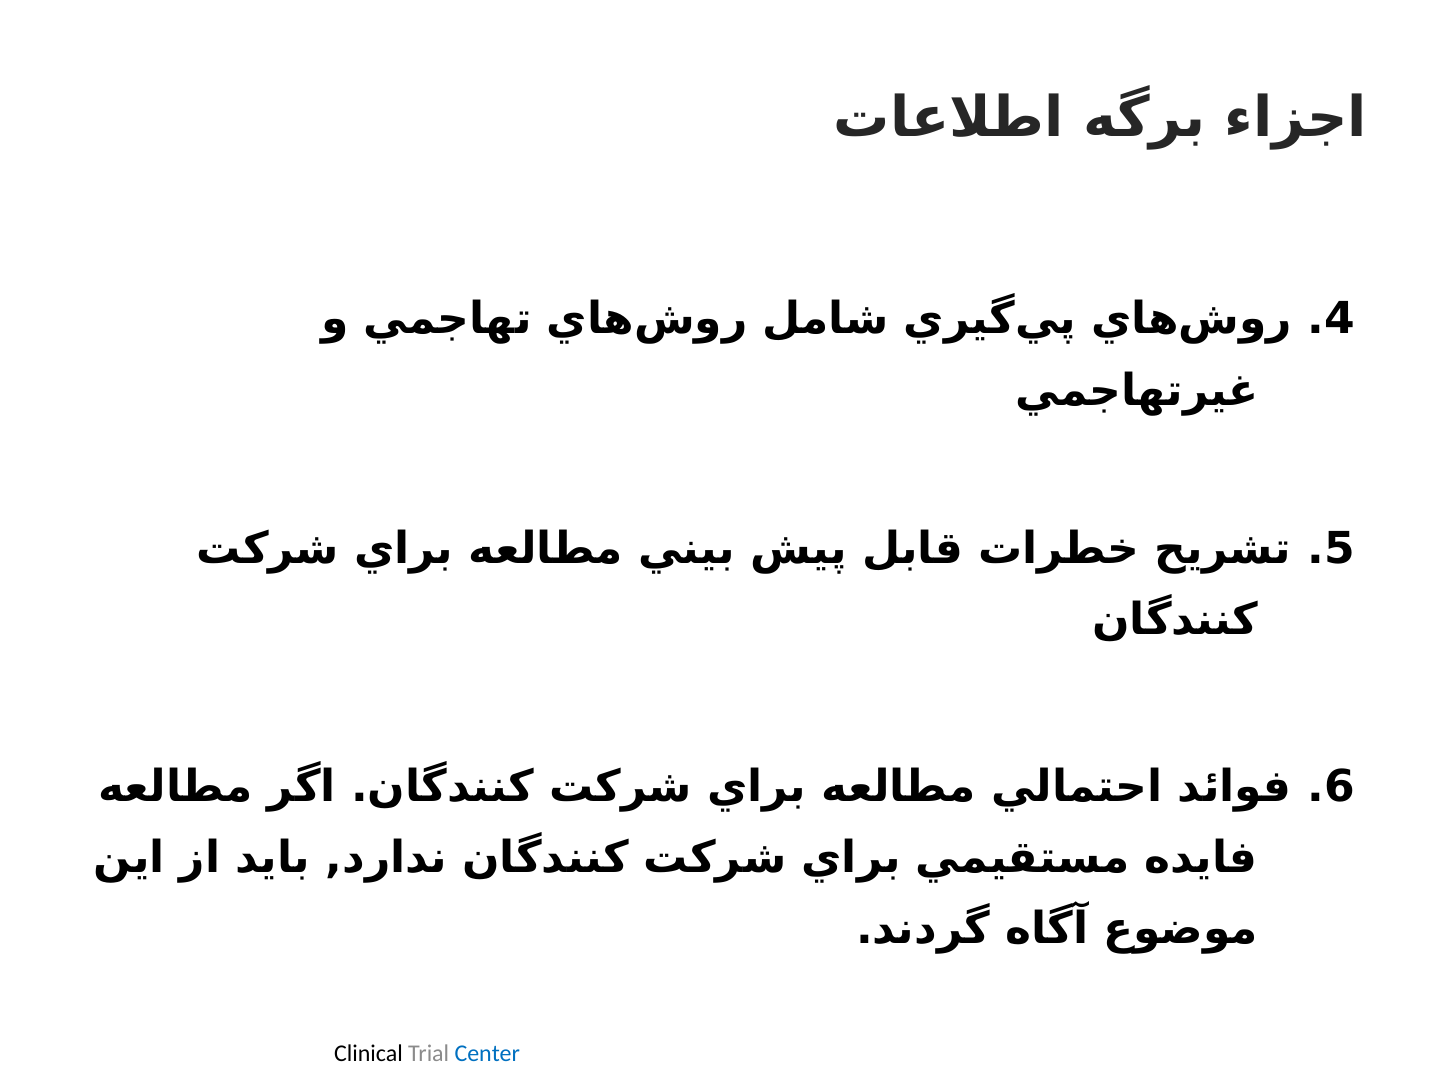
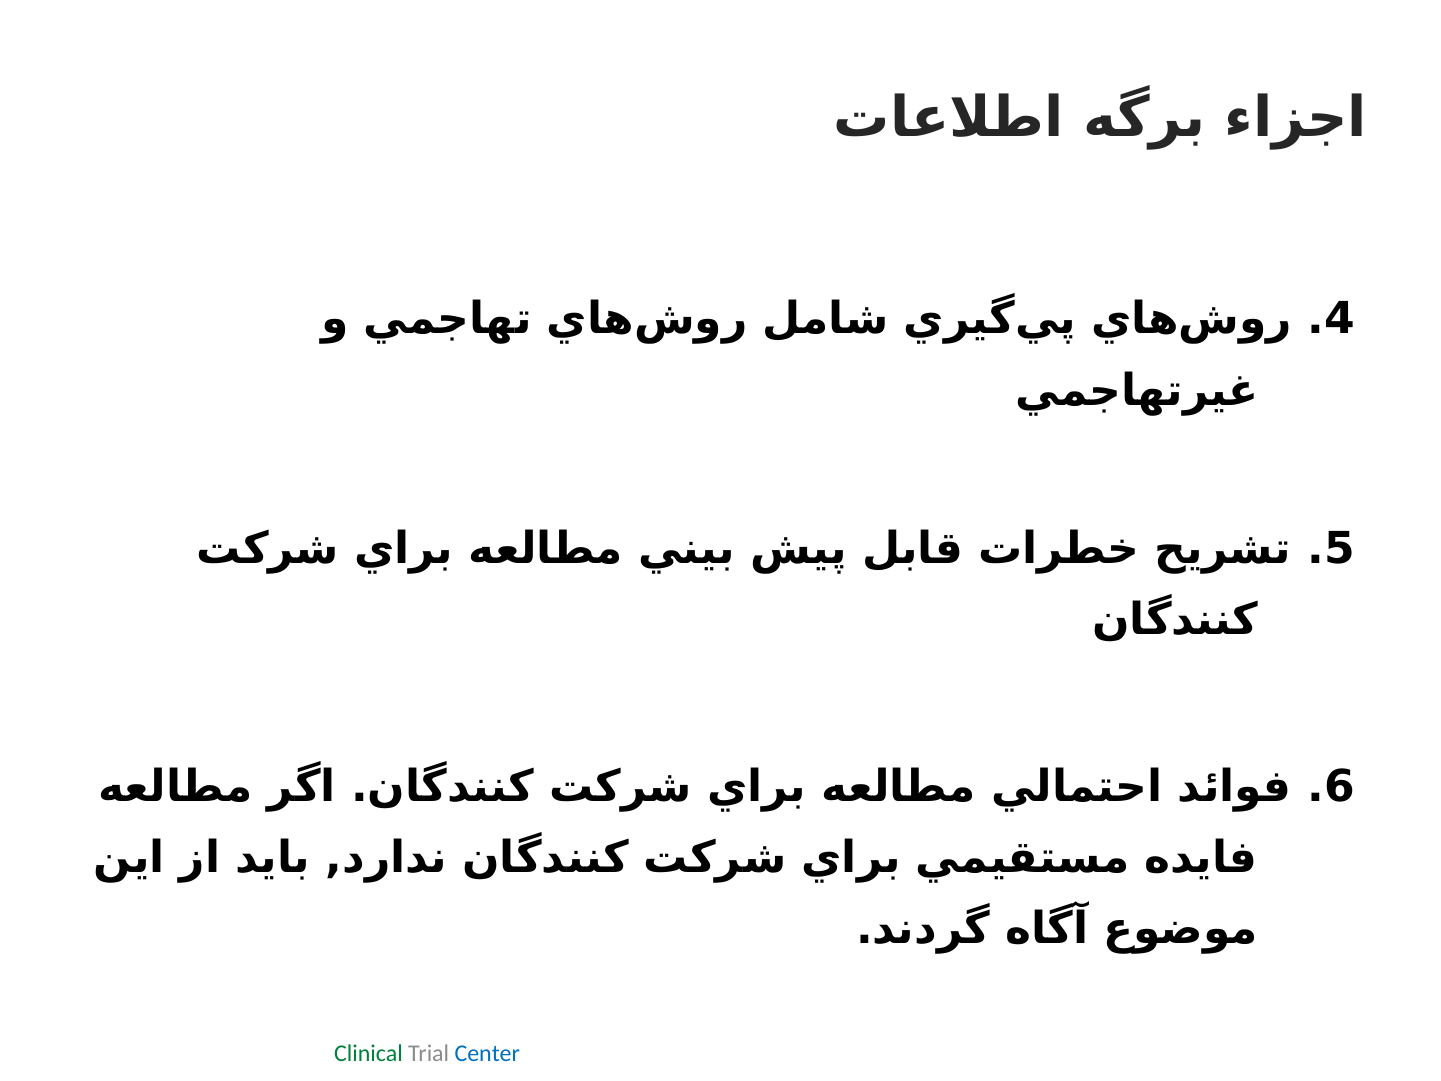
Clinical colour: black -> green
